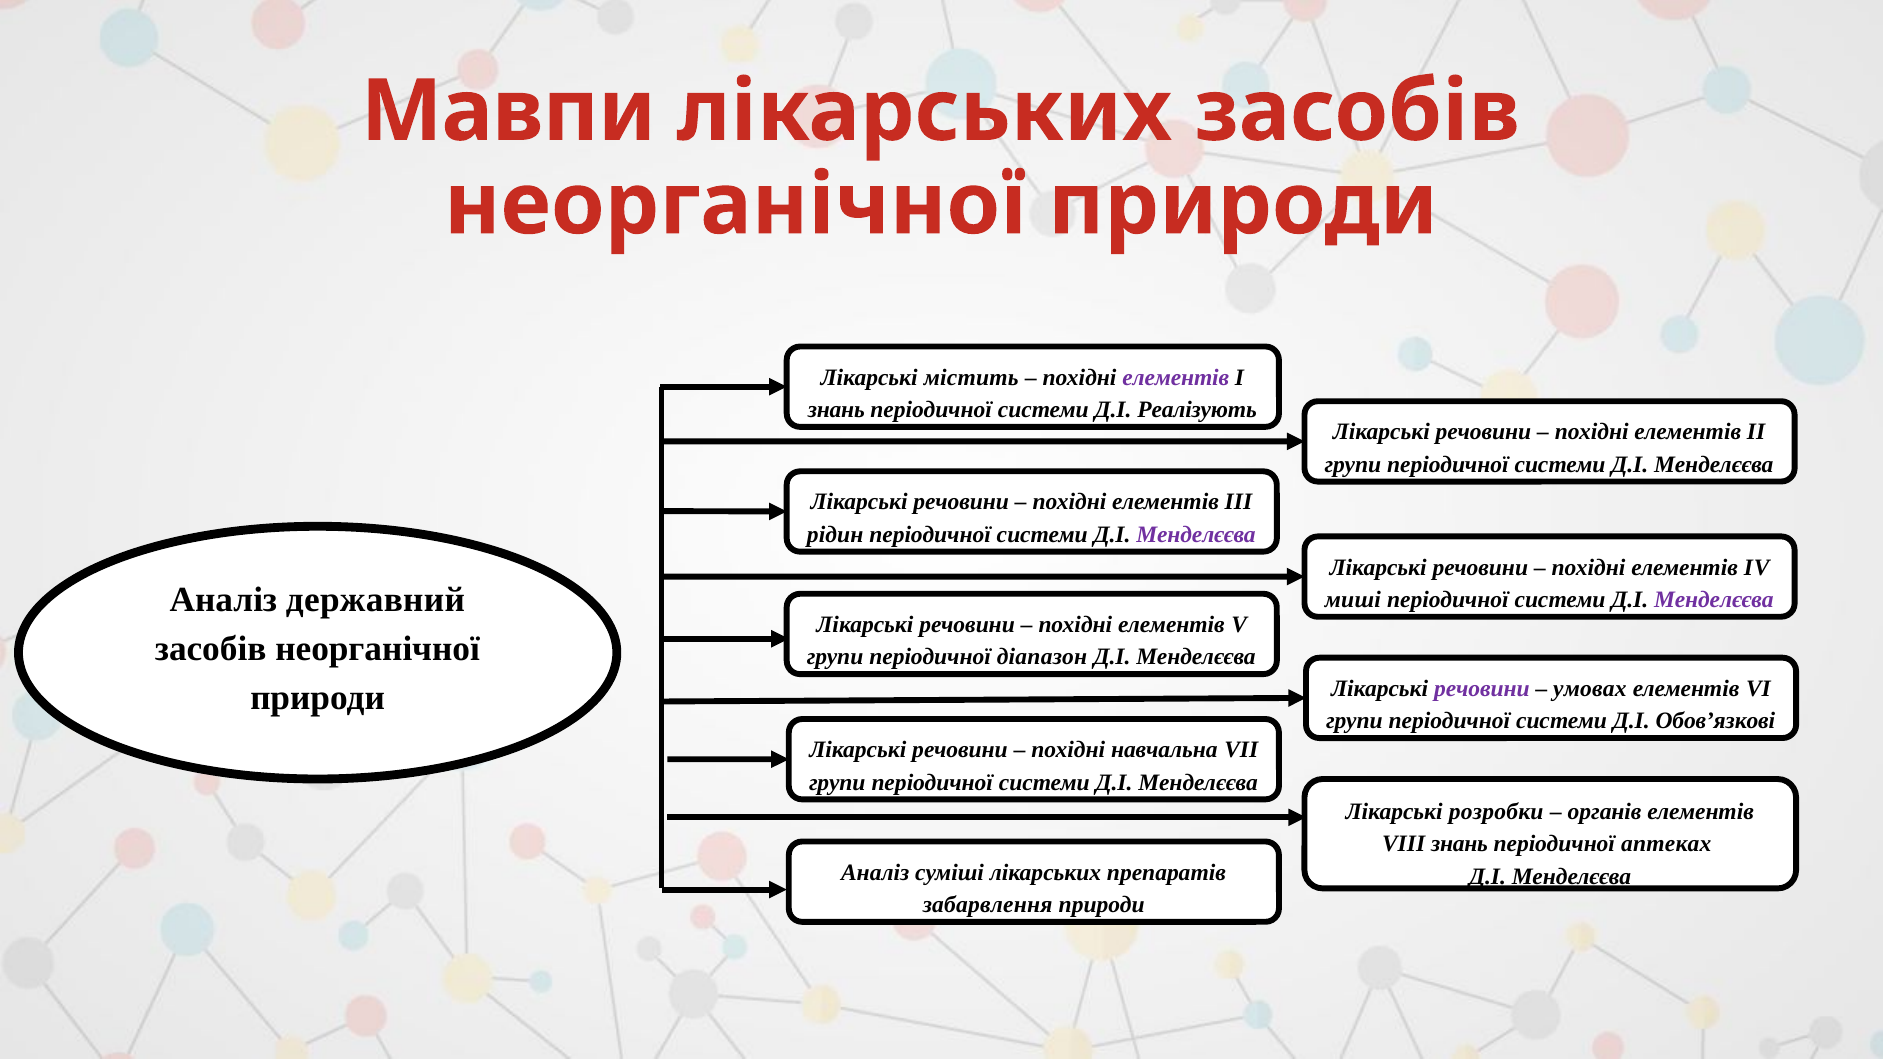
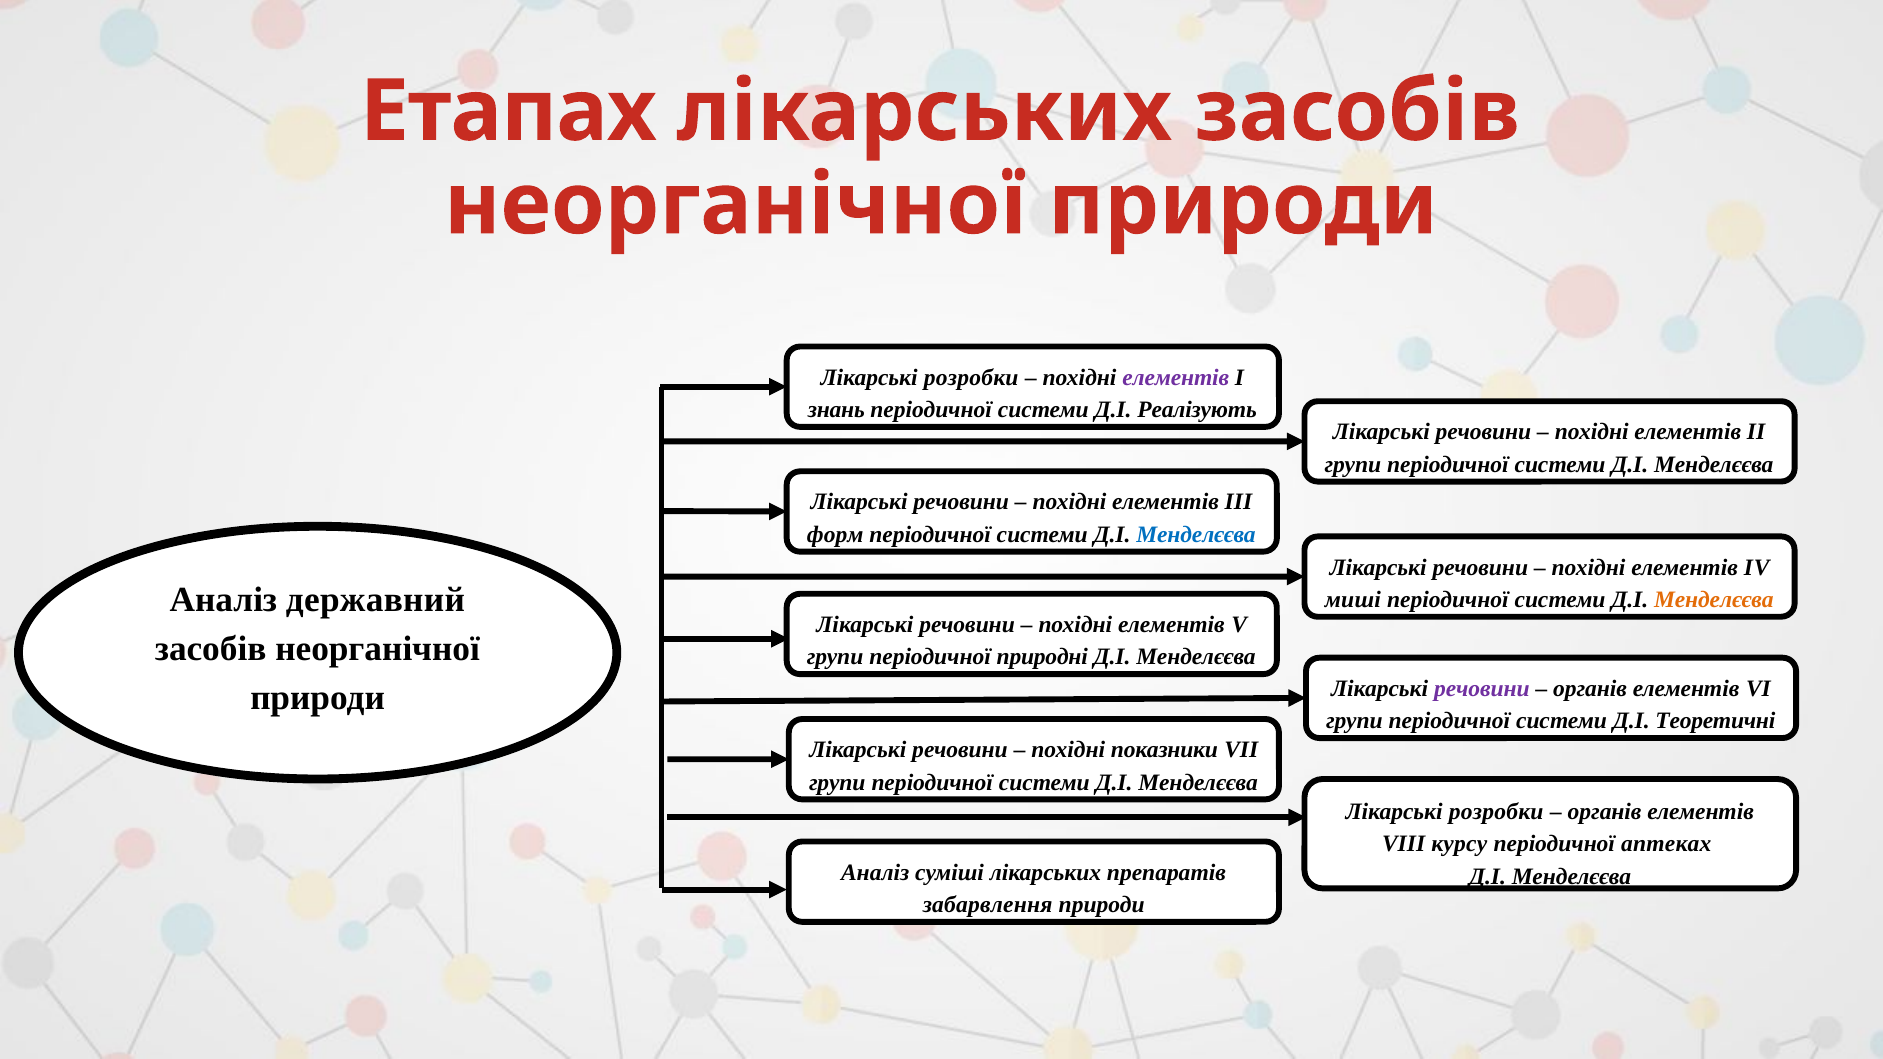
Мавпи: Мавпи -> Етапах
містить at (971, 377): містить -> розробки
рідин: рідин -> форм
Менделєєва at (1196, 535) colour: purple -> blue
Менделєєва at (1714, 600) colour: purple -> orange
діапазон: діапазон -> природні
умовах at (1590, 689): умовах -> органів
Обовʼязкові: Обовʼязкові -> Теоретичні
навчальна: навчальна -> показники
VIII знань: знань -> курсу
